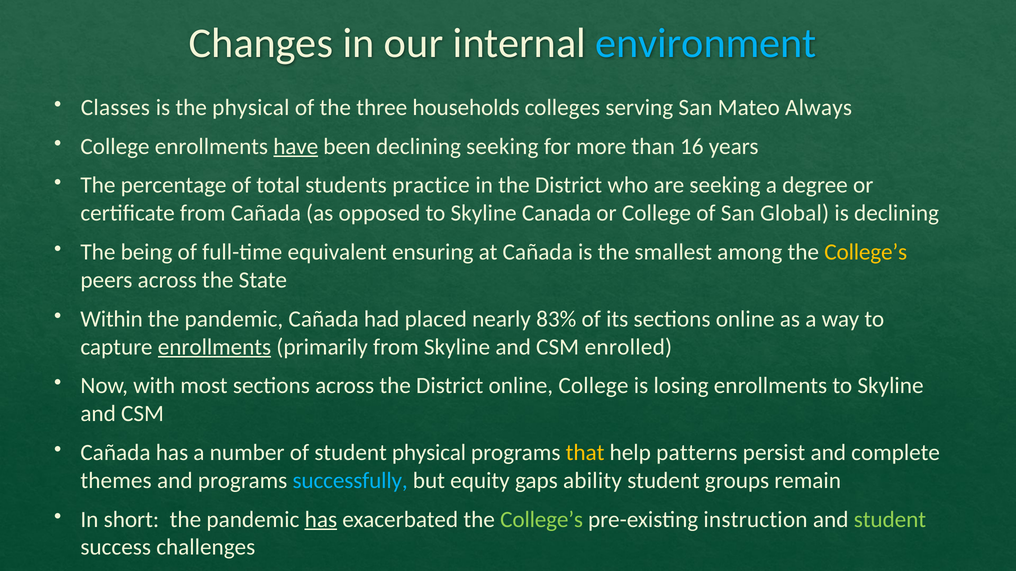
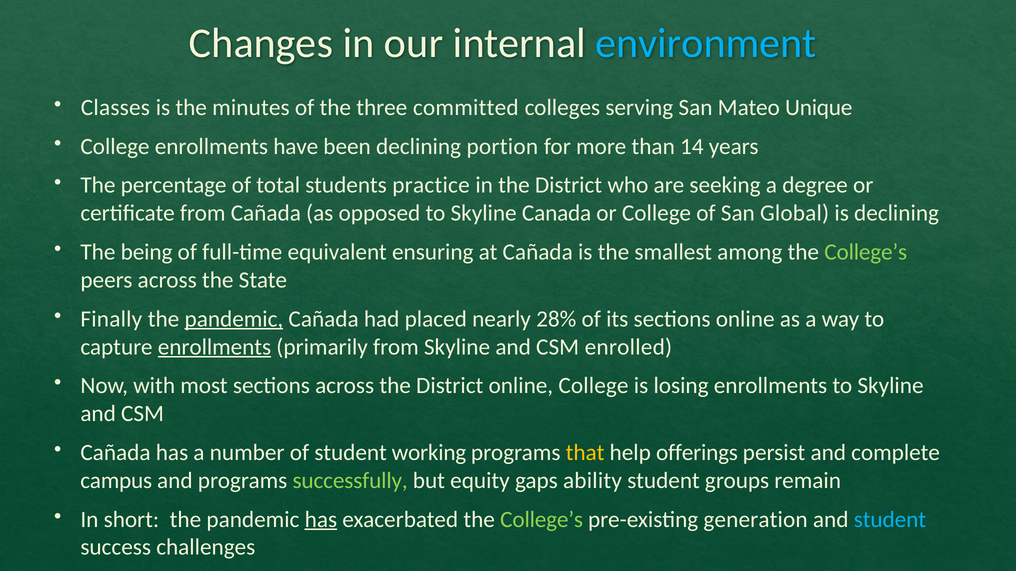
the physical: physical -> minutes
households: households -> committed
Always: Always -> Unique
have underline: present -> none
declining seeking: seeking -> portion
16: 16 -> 14
College’s at (866, 252) colour: yellow -> light green
Within: Within -> Finally
pandemic at (234, 319) underline: none -> present
83%: 83% -> 28%
student physical: physical -> working
patterns: patterns -> offerings
themes: themes -> campus
successfully colour: light blue -> light green
instruction: instruction -> generation
student at (890, 520) colour: light green -> light blue
